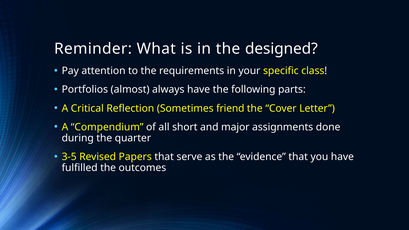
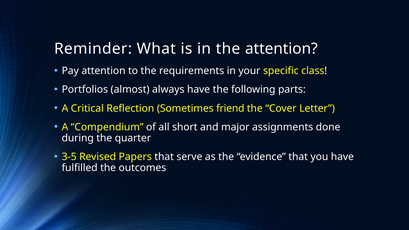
the designed: designed -> attention
